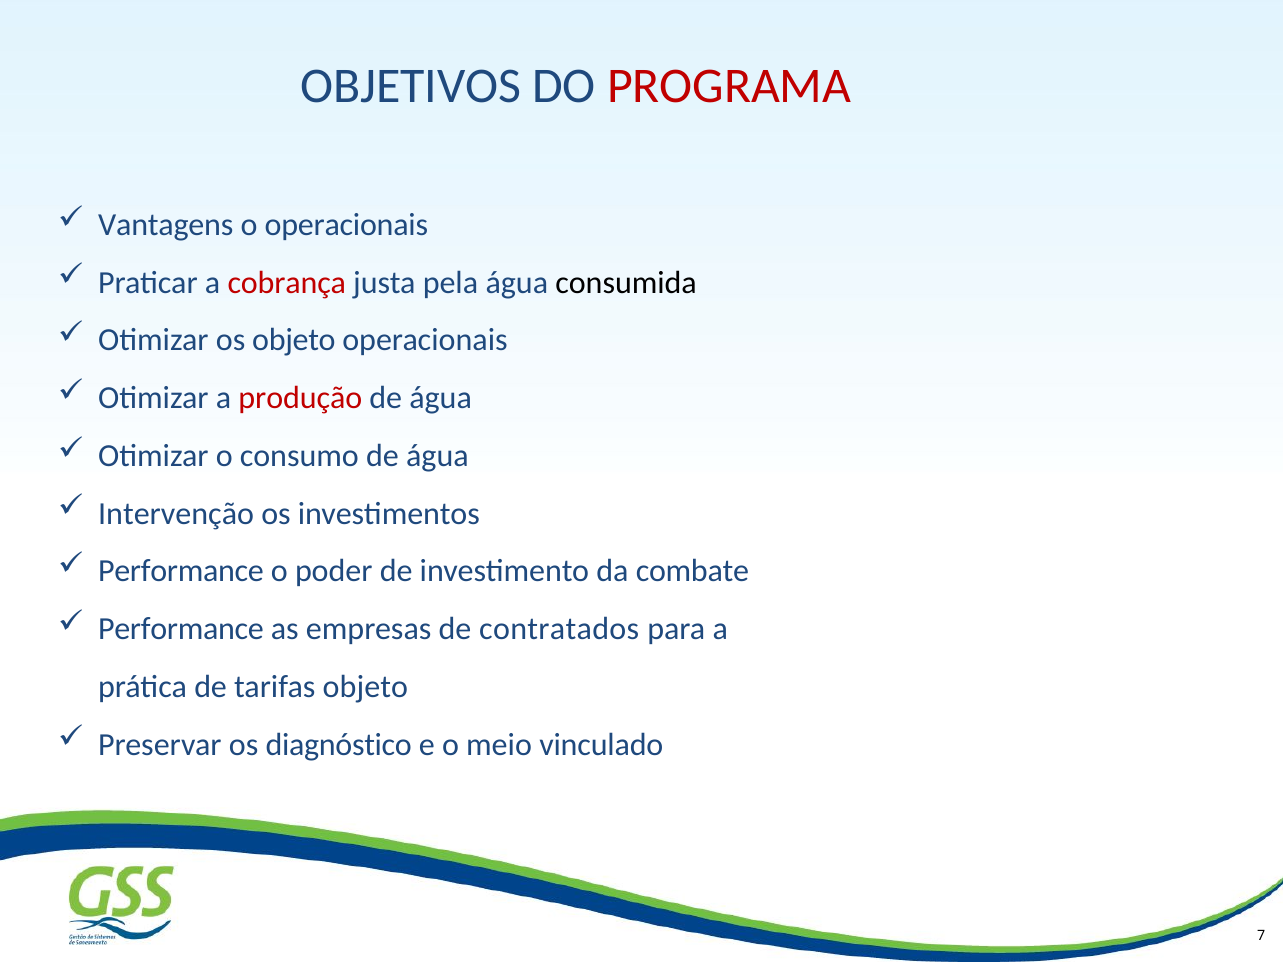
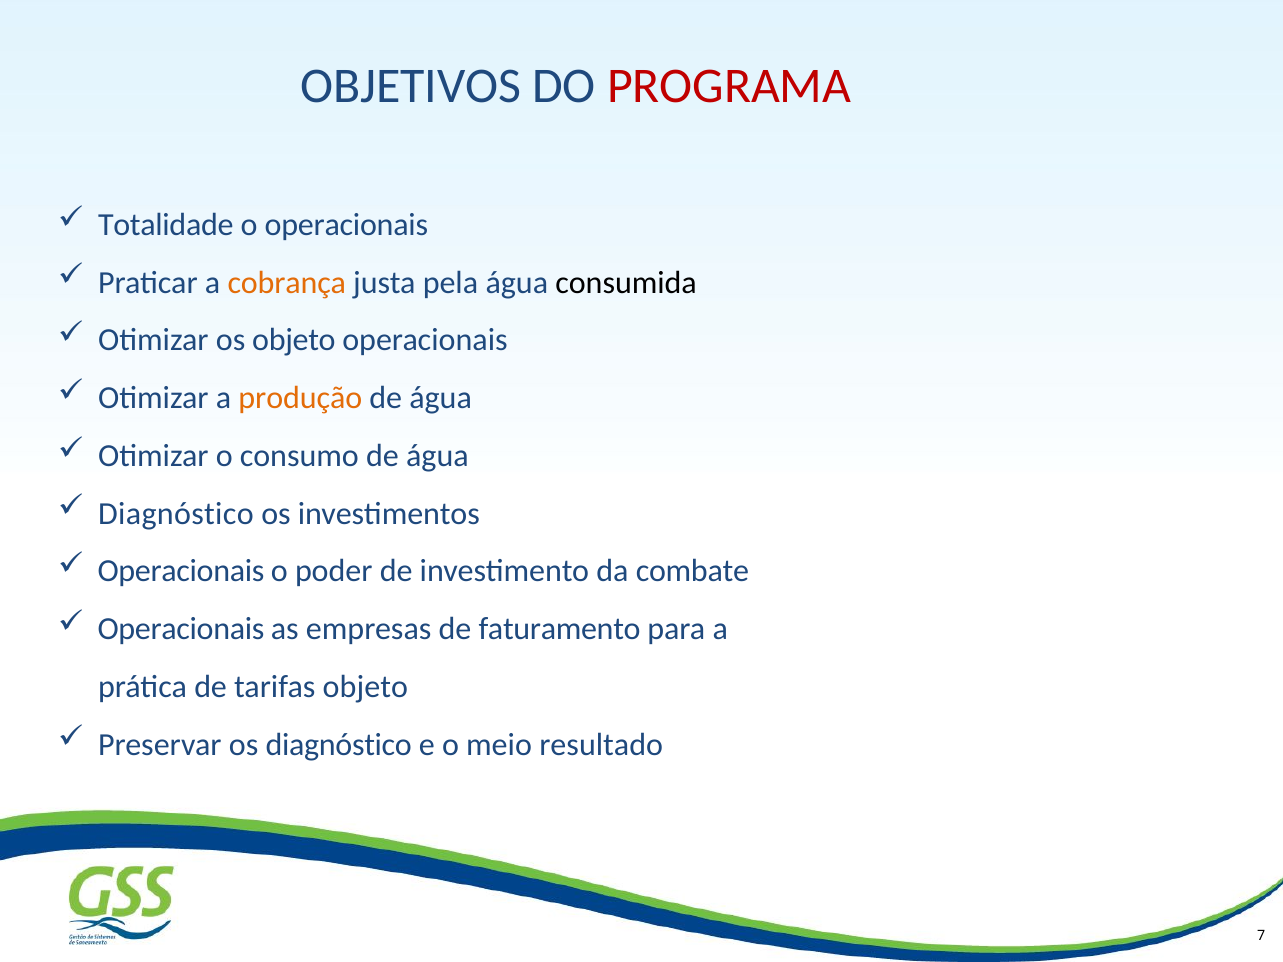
Vantagens: Vantagens -> Totalidade
cobrança colour: red -> orange
produção colour: red -> orange
Intervenção at (176, 514): Intervenção -> Diagnóstico
Performance at (181, 571): Performance -> Operacionais
Performance at (181, 629): Performance -> Operacionais
contratados: contratados -> faturamento
vinculado: vinculado -> resultado
